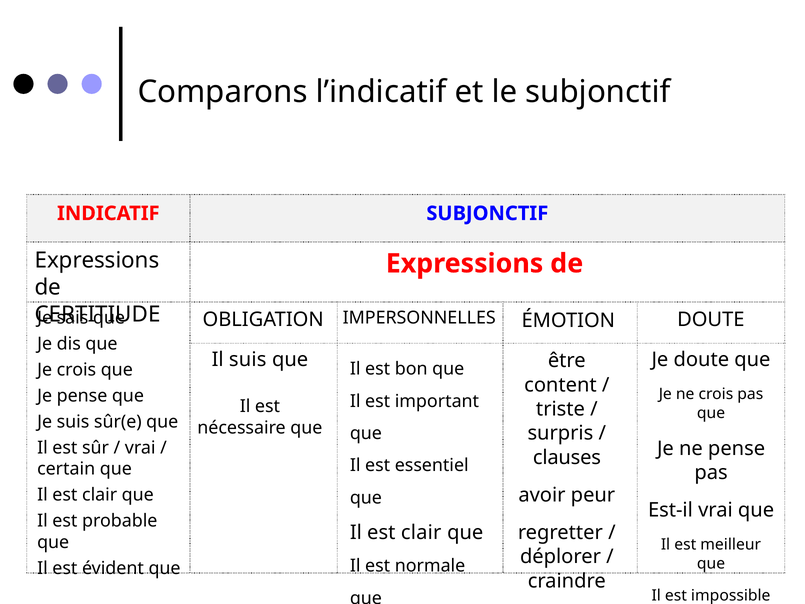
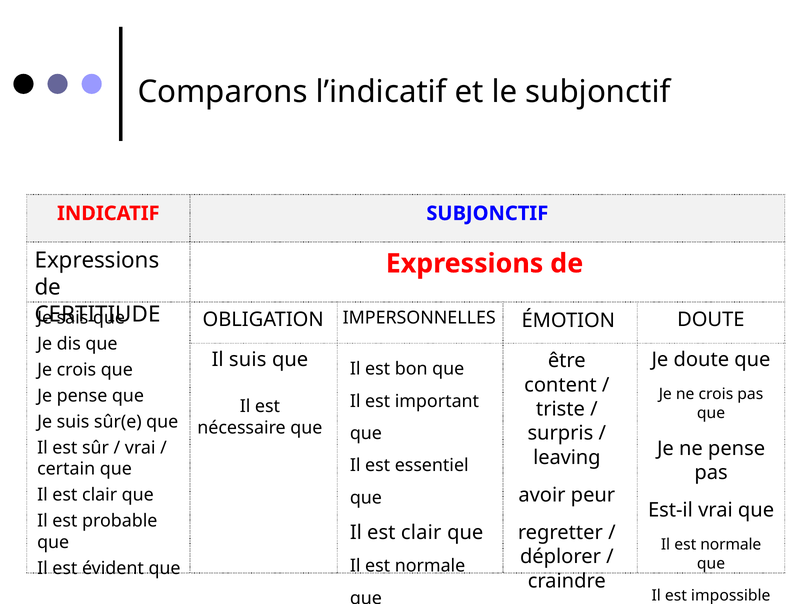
clauses: clauses -> leaving
meilleur at (731, 545): meilleur -> normale
